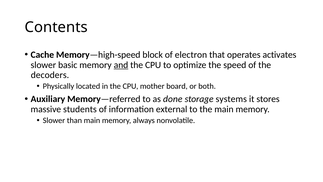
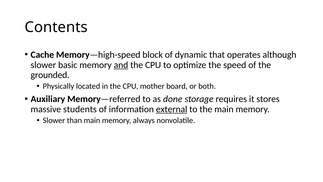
electron: electron -> dynamic
activates: activates -> although
decoders: decoders -> grounded
systems: systems -> requires
external underline: none -> present
